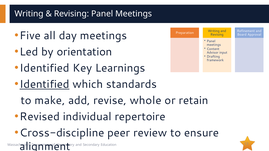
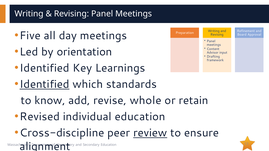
make: make -> know
individual repertoire: repertoire -> education
review underline: none -> present
